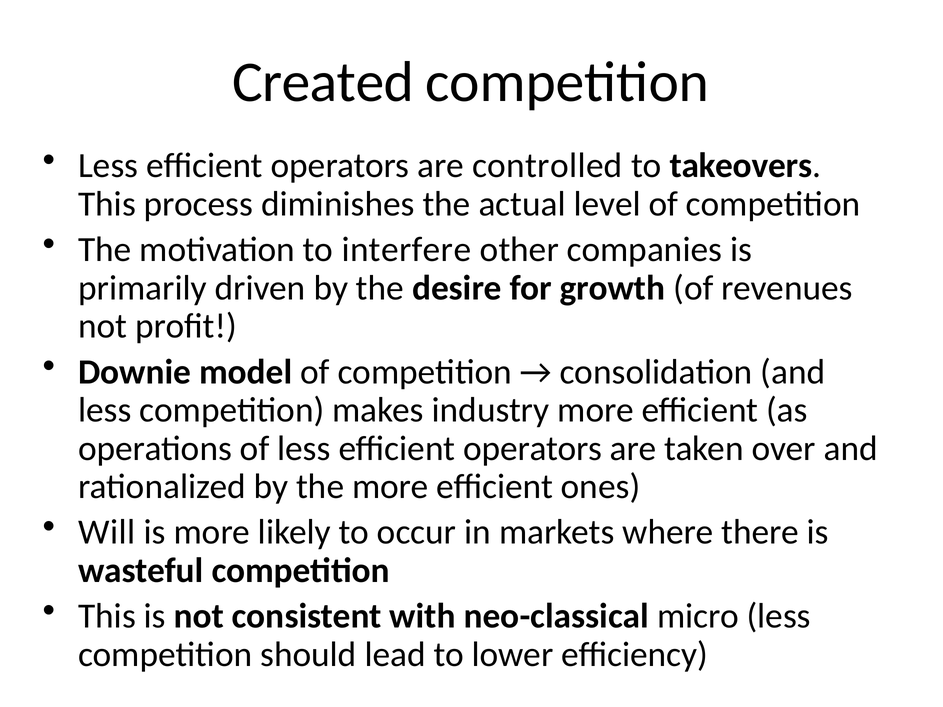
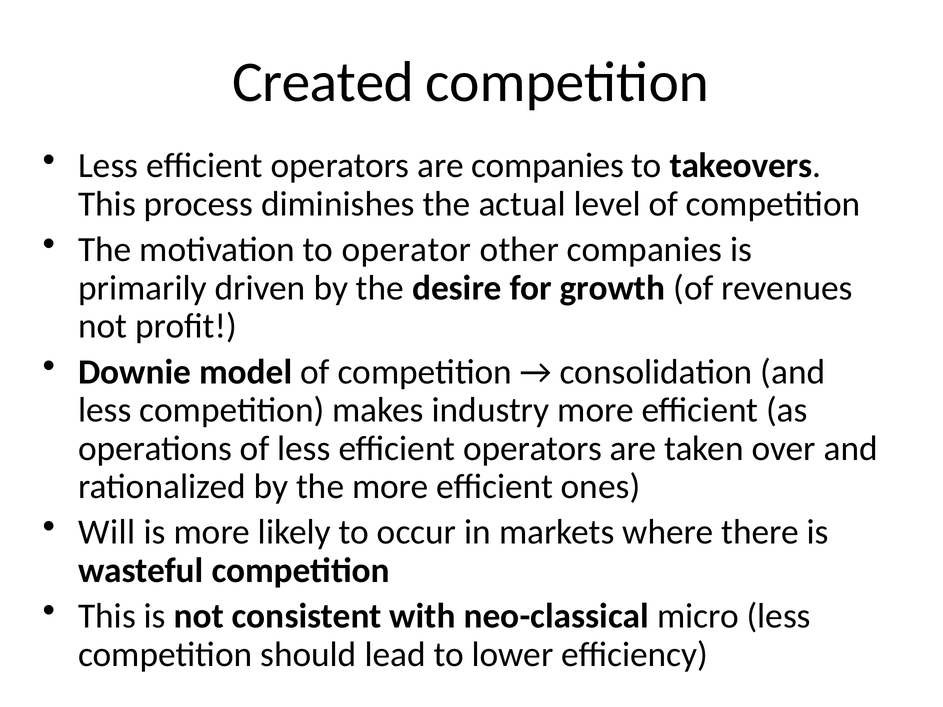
are controlled: controlled -> companies
interfere: interfere -> operator
